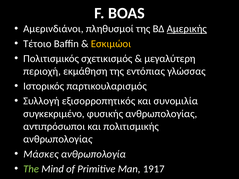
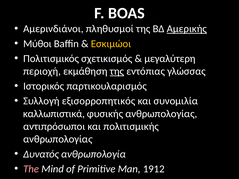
Τέτοιο: Τέτοιο -> Μύθοι
της at (117, 71) underline: none -> present
συγκεκριμένο: συγκεκριμένο -> καλλωπιστικά
Μάσκες: Μάσκες -> Δυνατός
The colour: light green -> pink
1917: 1917 -> 1912
